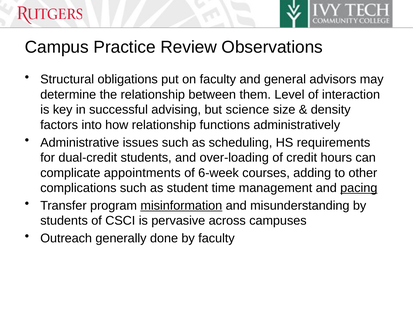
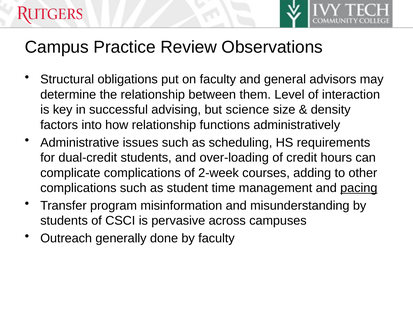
complicate appointments: appointments -> complications
6-week: 6-week -> 2-week
misinformation underline: present -> none
